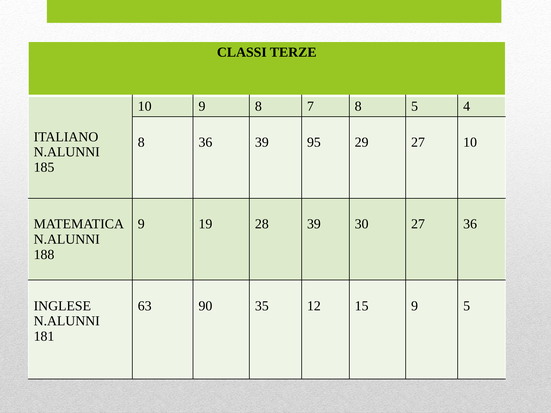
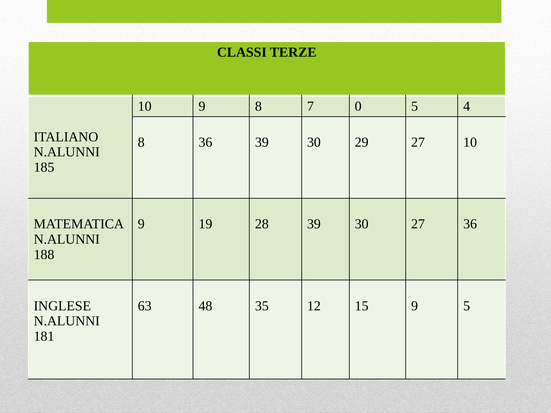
7 8: 8 -> 0
36 39 95: 95 -> 30
90: 90 -> 48
